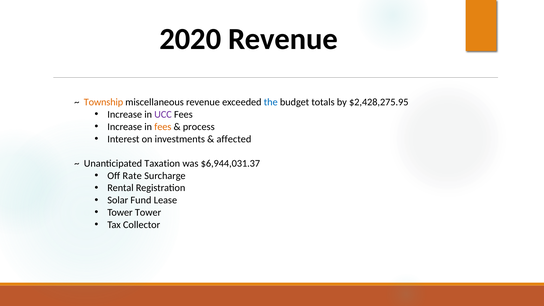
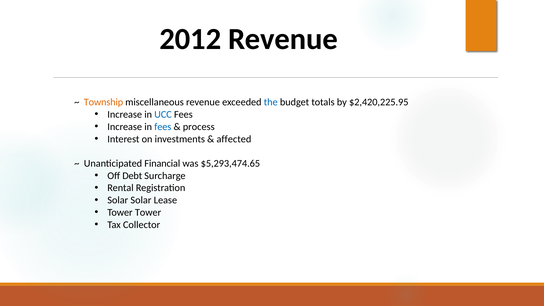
2020: 2020 -> 2012
$2,428,275.95: $2,428,275.95 -> $2,420,225.95
UCC colour: purple -> blue
fees at (163, 127) colour: orange -> blue
Taxation: Taxation -> Financial
$6,944,031.37: $6,944,031.37 -> $5,293,474.65
Rate: Rate -> Debt
Solar Fund: Fund -> Solar
